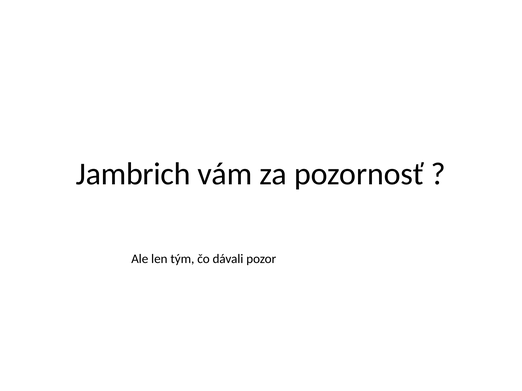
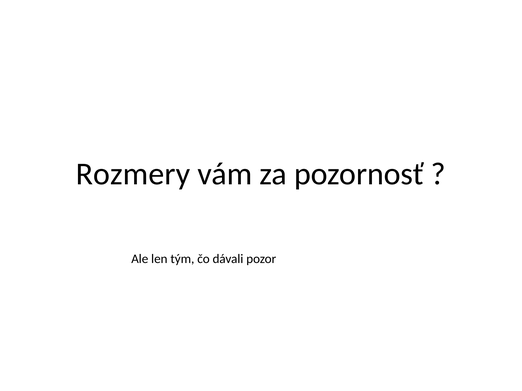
Jambrich: Jambrich -> Rozmery
